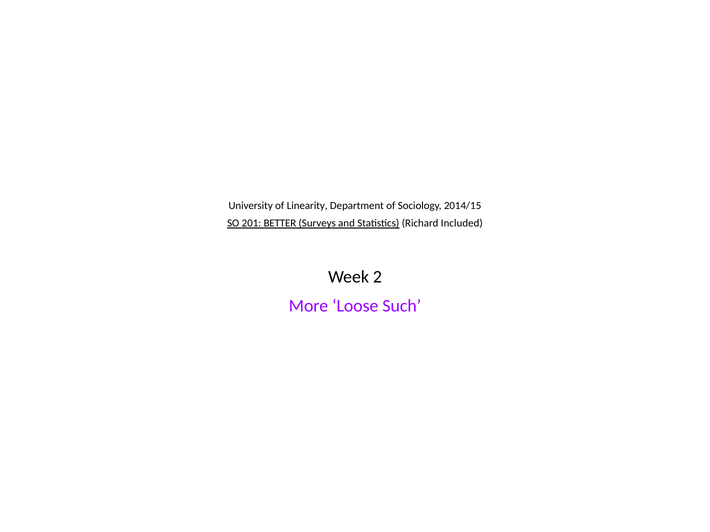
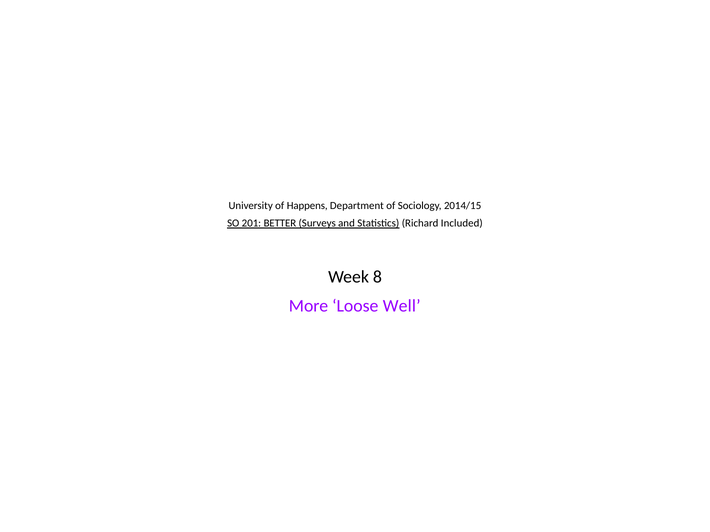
Linearity: Linearity -> Happens
2: 2 -> 8
Such: Such -> Well
